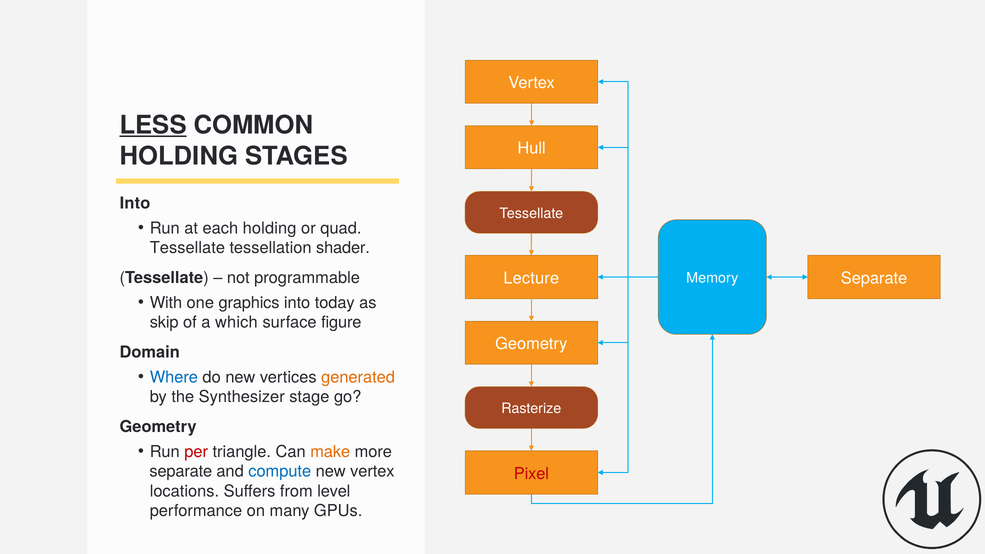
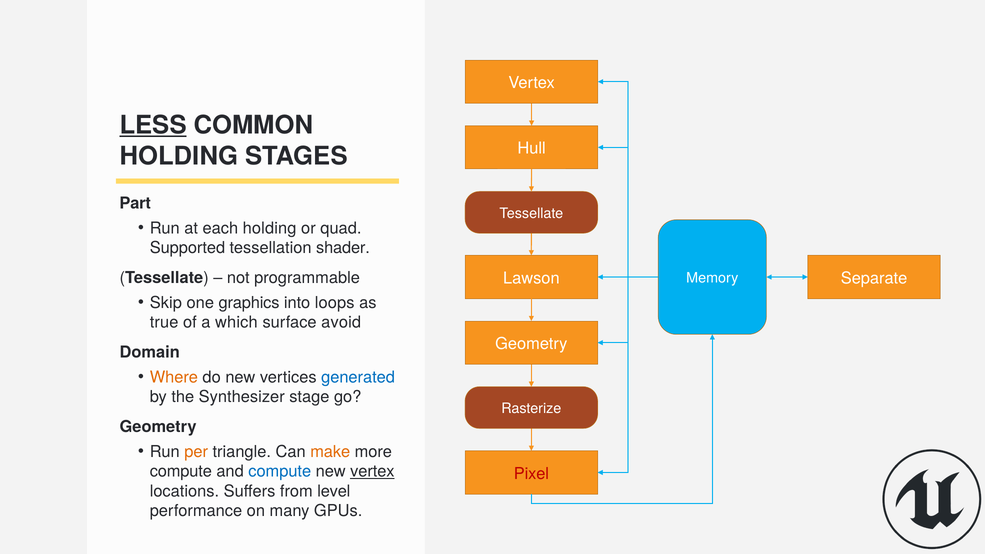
Into at (135, 204): Into -> Part
Tessellate at (187, 248): Tessellate -> Supported
Lecture: Lecture -> Lawson
With: With -> Skip
today: today -> loops
skip: skip -> true
figure: figure -> avoid
Where colour: blue -> orange
generated colour: orange -> blue
per colour: red -> orange
separate at (181, 472): separate -> compute
vertex at (372, 472) underline: none -> present
